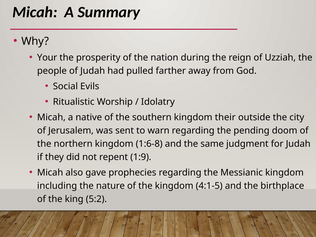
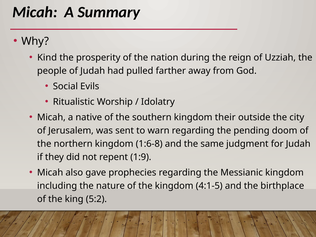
Your: Your -> Kind
